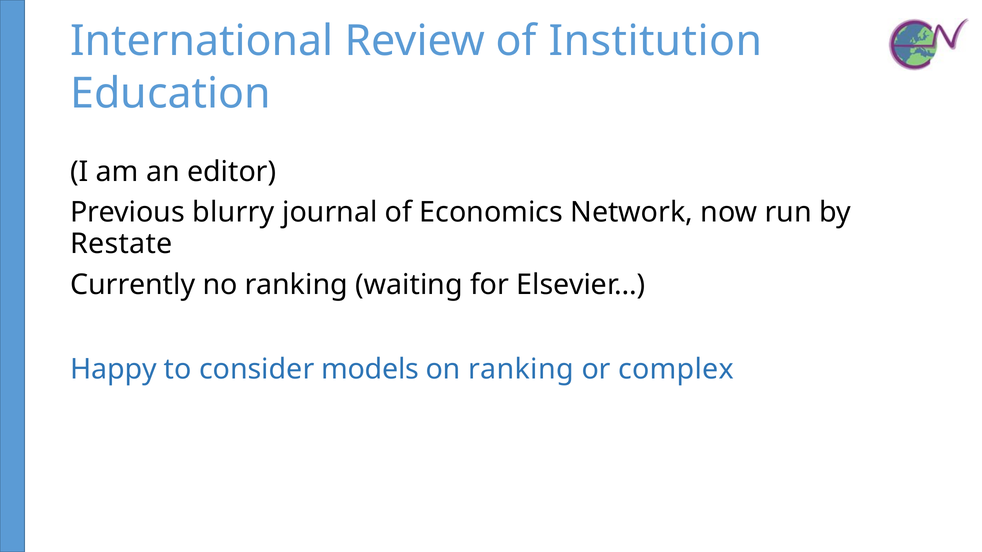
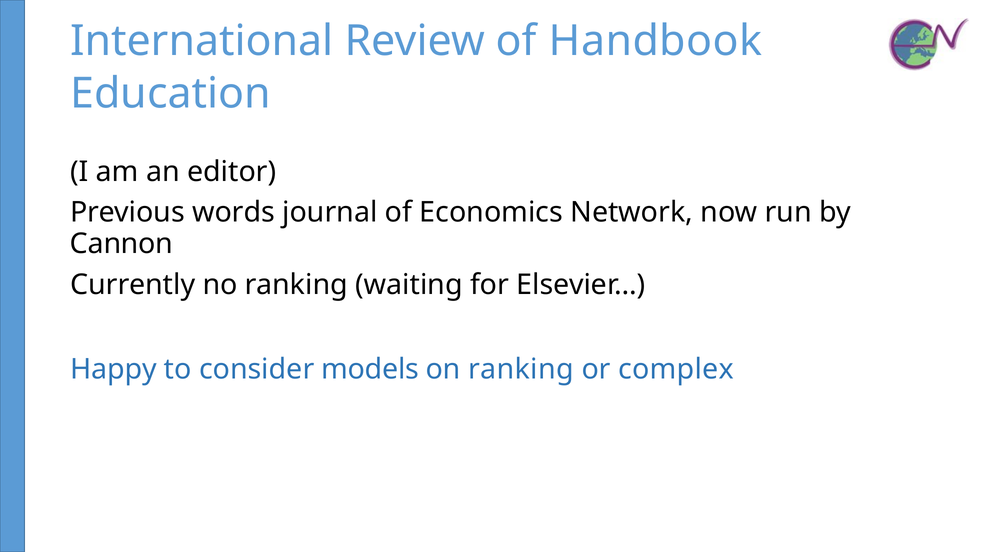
Institution: Institution -> Handbook
blurry: blurry -> words
Restate: Restate -> Cannon
